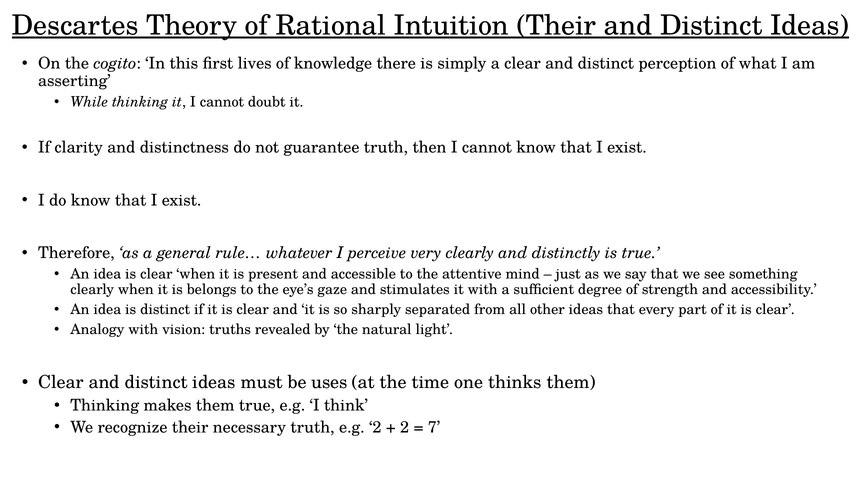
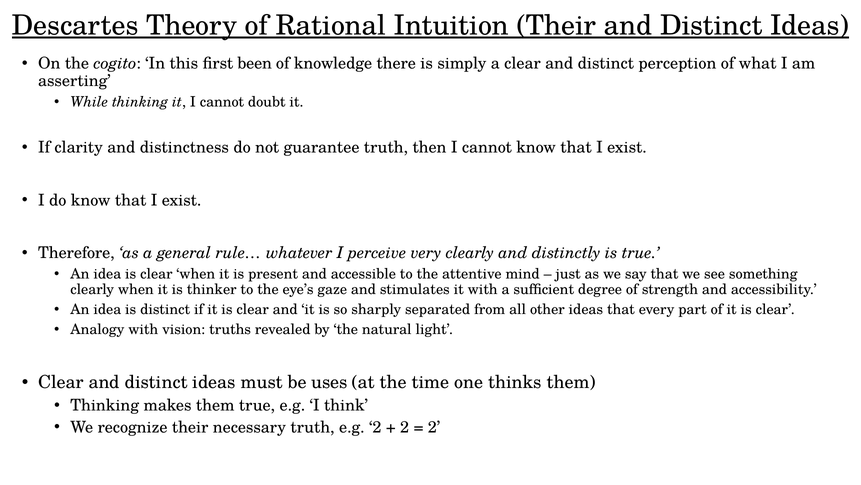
lives: lives -> been
belongs: belongs -> thinker
7 at (434, 427): 7 -> 2
